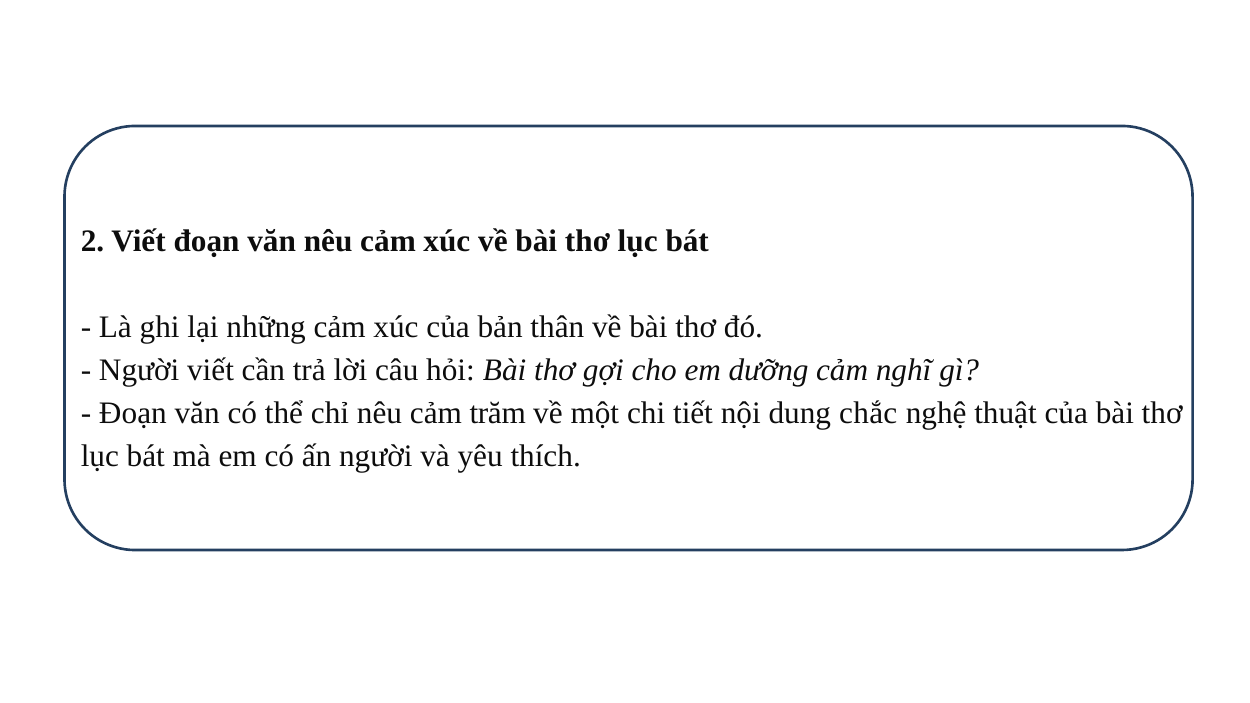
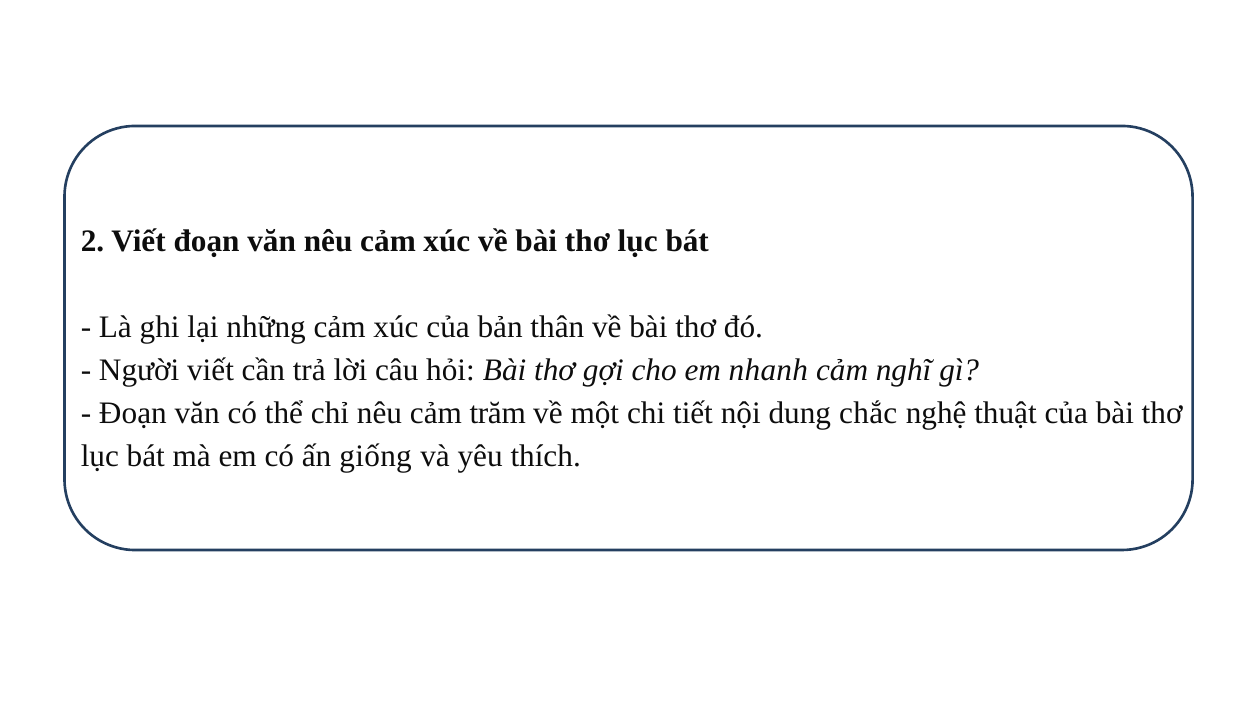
dưỡng: dưỡng -> nhanh
ấn người: người -> giống
